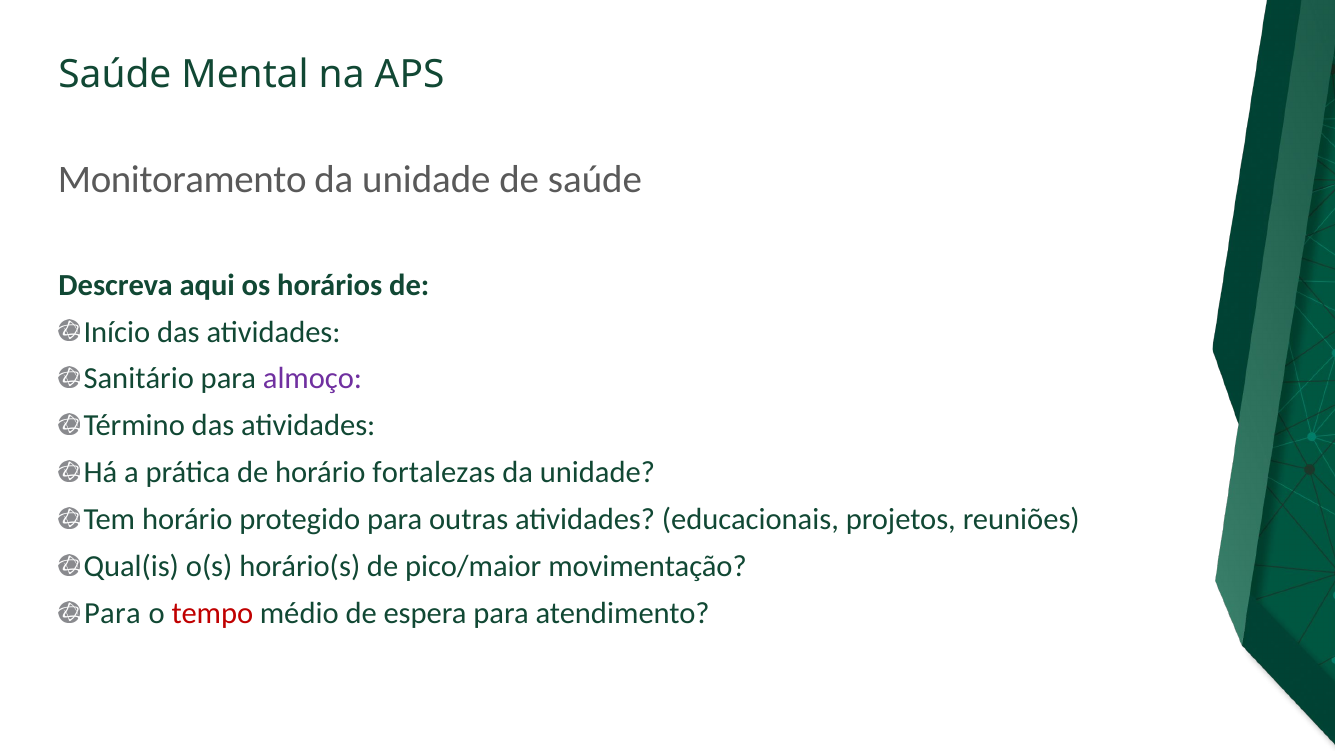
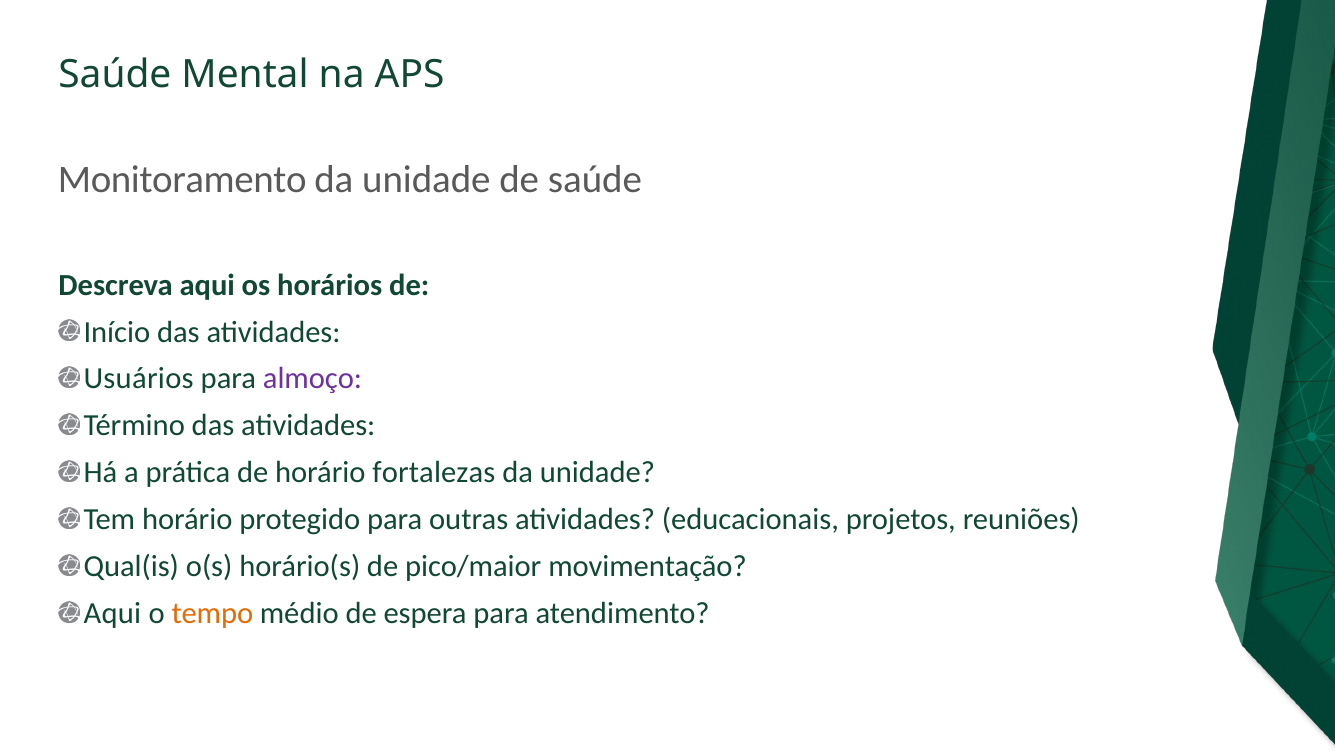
Sanitário: Sanitário -> Usuários
Para at (112, 614): Para -> Aqui
tempo colour: red -> orange
